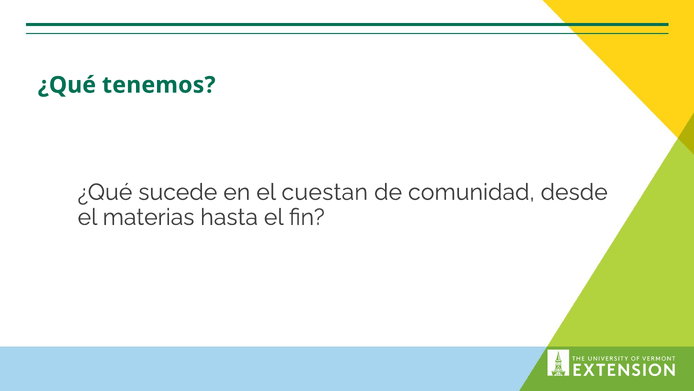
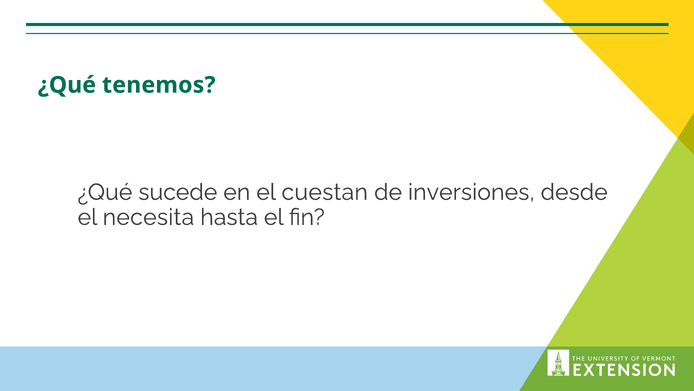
comunidad: comunidad -> inversiones
materias: materias -> necesita
